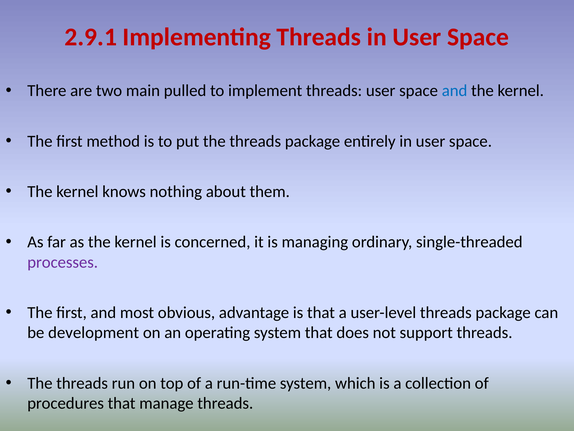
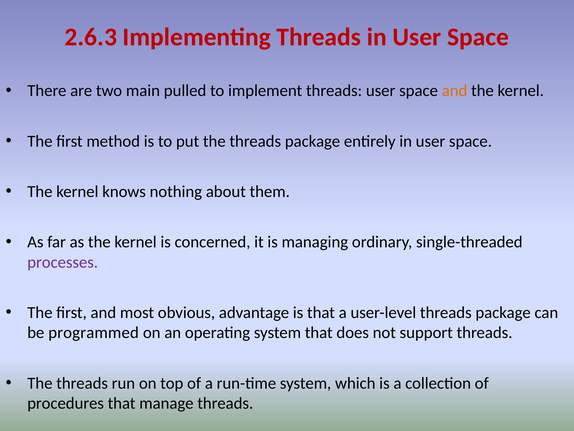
2.9.1: 2.9.1 -> 2.6.3
and at (455, 91) colour: blue -> orange
development: development -> programmed
